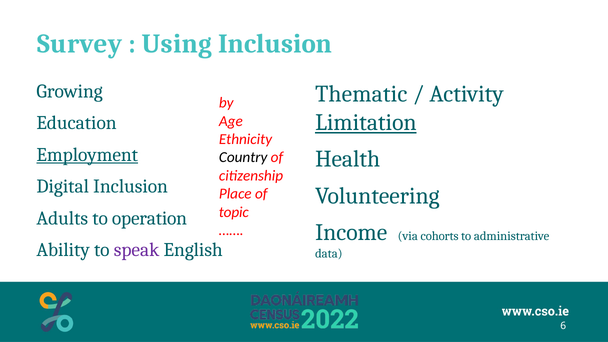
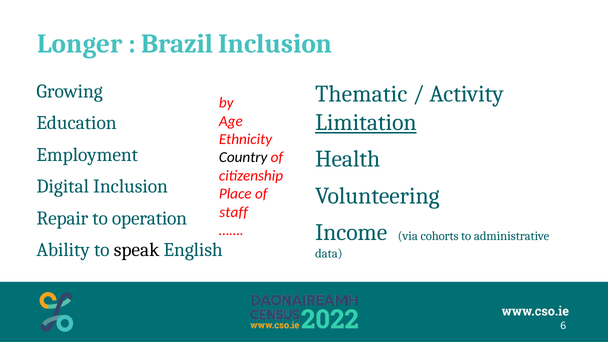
Survey: Survey -> Longer
Using: Using -> Brazil
Employment underline: present -> none
topic: topic -> staff
Adults: Adults -> Repair
speak colour: purple -> black
